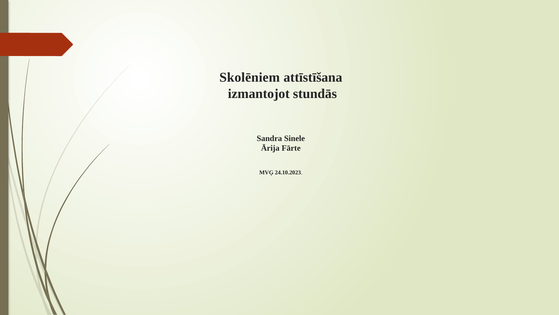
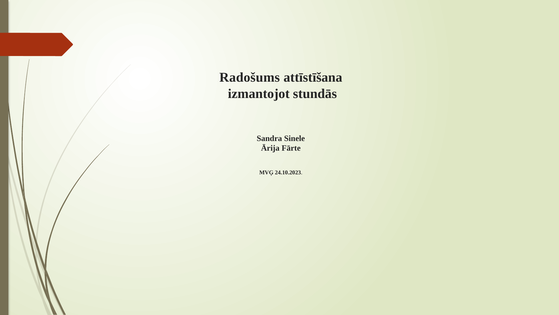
Skolēniem: Skolēniem -> Radošums
